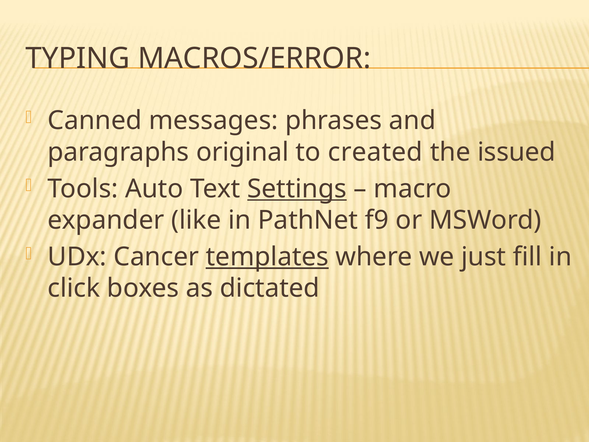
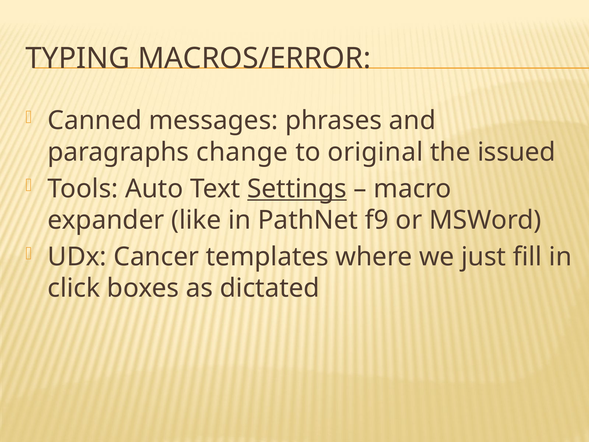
original: original -> change
created: created -> original
templates underline: present -> none
